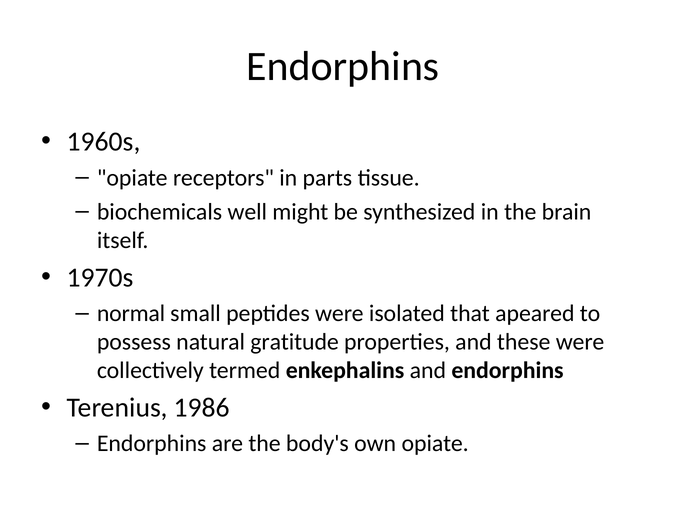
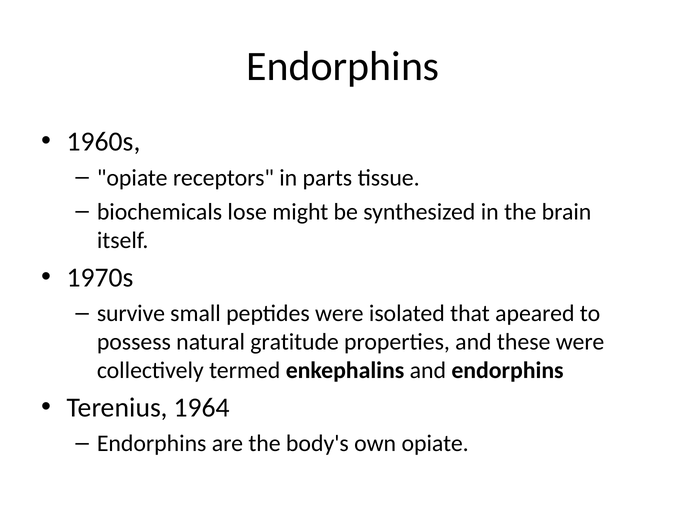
well: well -> lose
normal: normal -> survive
1986: 1986 -> 1964
